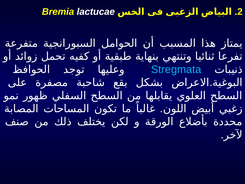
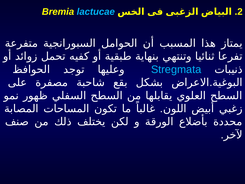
lactucae colour: white -> light blue
